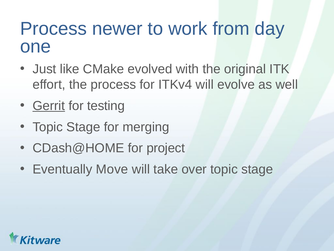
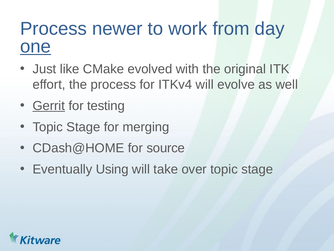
one underline: none -> present
project: project -> source
Move: Move -> Using
